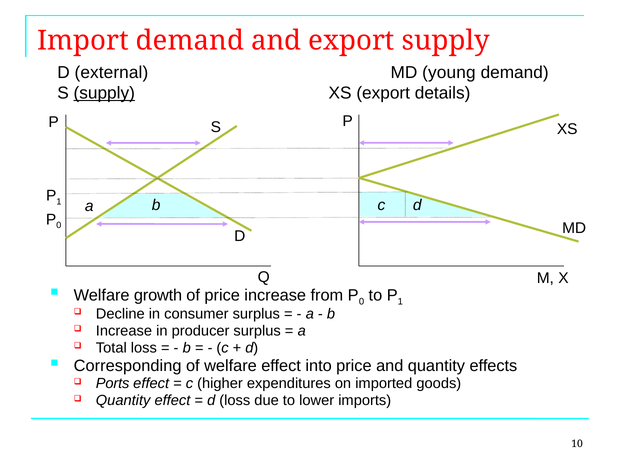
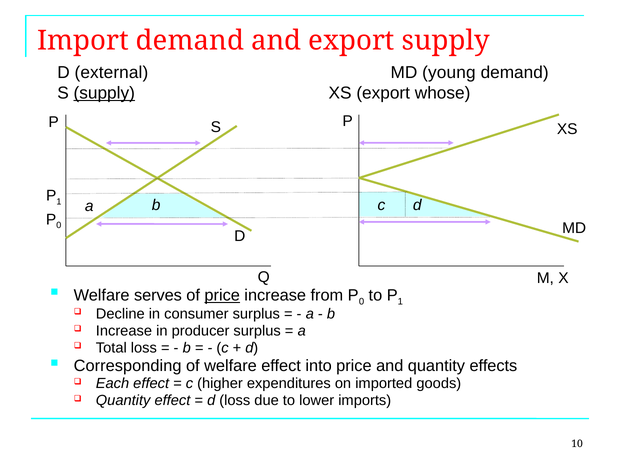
details: details -> whose
growth: growth -> serves
price at (222, 295) underline: none -> present
Ports: Ports -> Each
